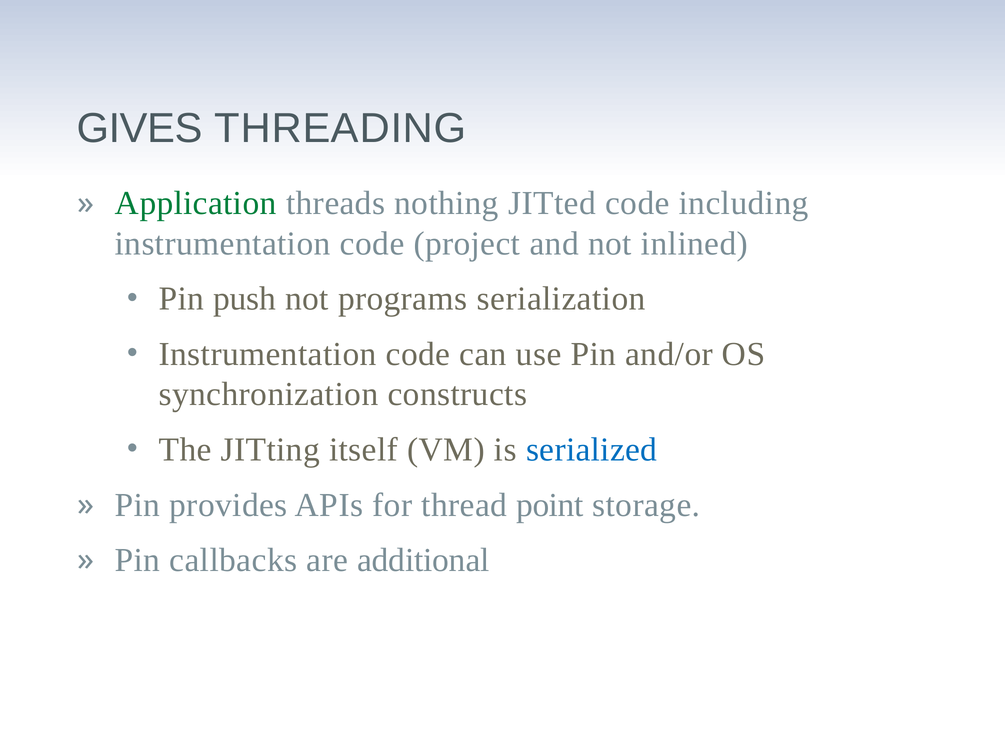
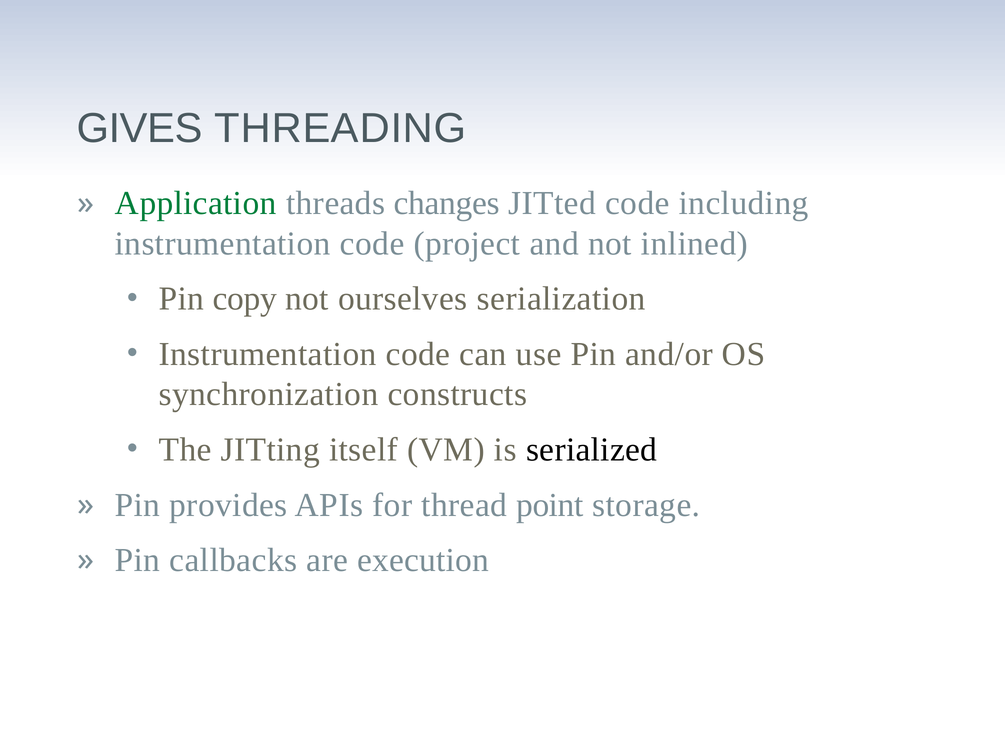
nothing: nothing -> changes
push: push -> copy
programs: programs -> ourselves
serialized colour: blue -> black
additional: additional -> execution
